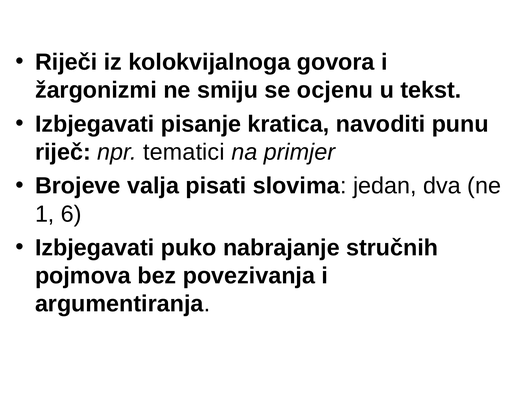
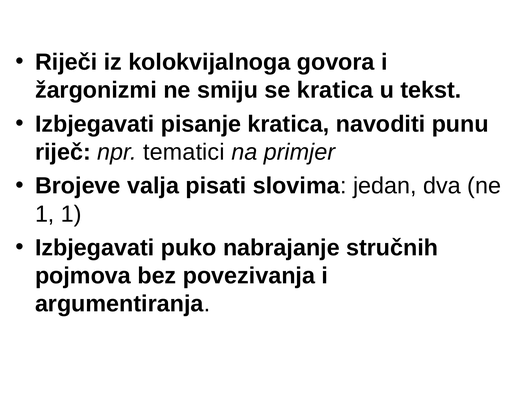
se ocjenu: ocjenu -> kratica
1 6: 6 -> 1
